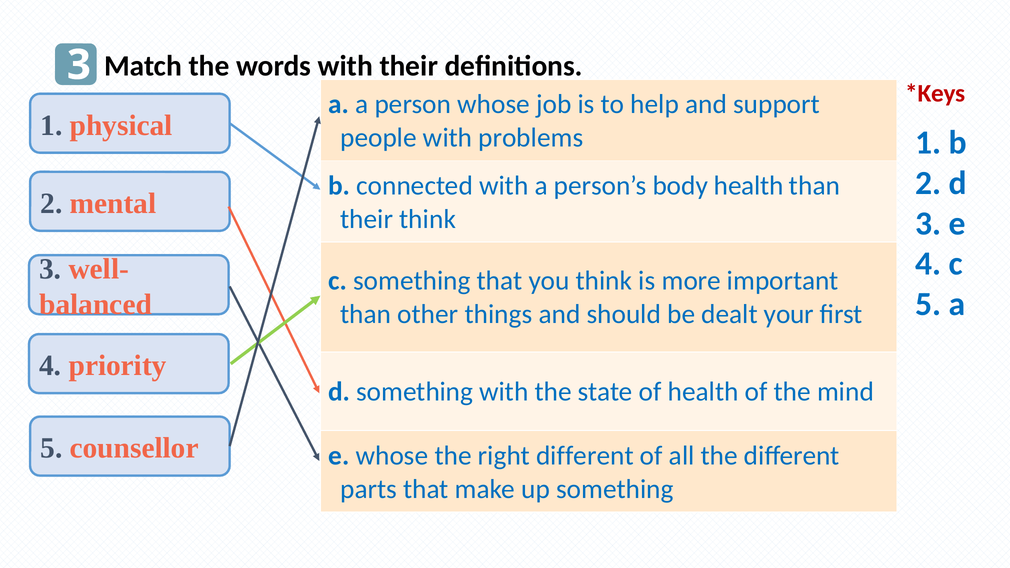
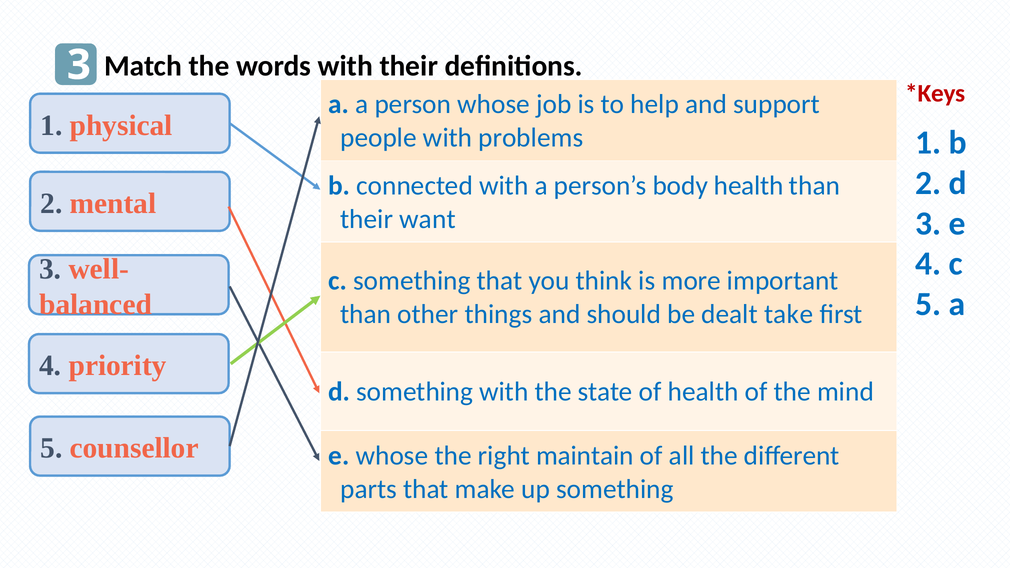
their think: think -> want
your: your -> take
right different: different -> maintain
